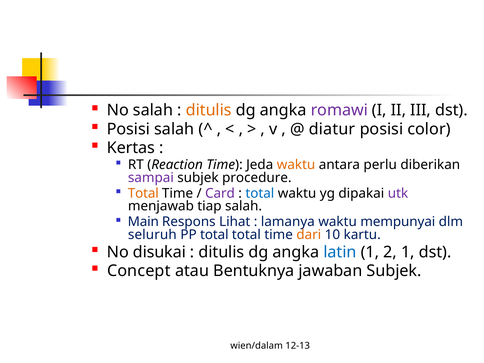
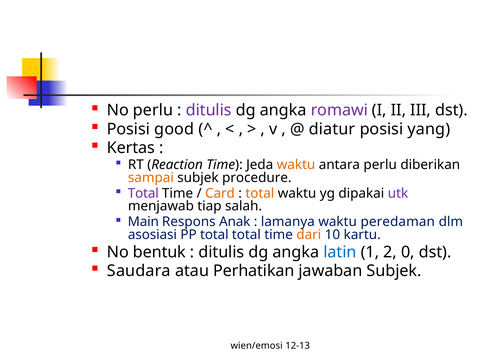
No salah: salah -> perlu
ditulis at (209, 110) colour: orange -> purple
Posisi salah: salah -> good
color: color -> yang
sampai colour: purple -> orange
Total at (143, 193) colour: orange -> purple
Card colour: purple -> orange
total at (260, 193) colour: blue -> orange
Lihat: Lihat -> Anak
mempunyai: mempunyai -> peredaman
seluruh: seluruh -> asosiasi
disukai: disukai -> bentuk
2 1: 1 -> 0
Concept: Concept -> Saudara
Bentuknya: Bentuknya -> Perhatikan
wien/dalam: wien/dalam -> wien/emosi
